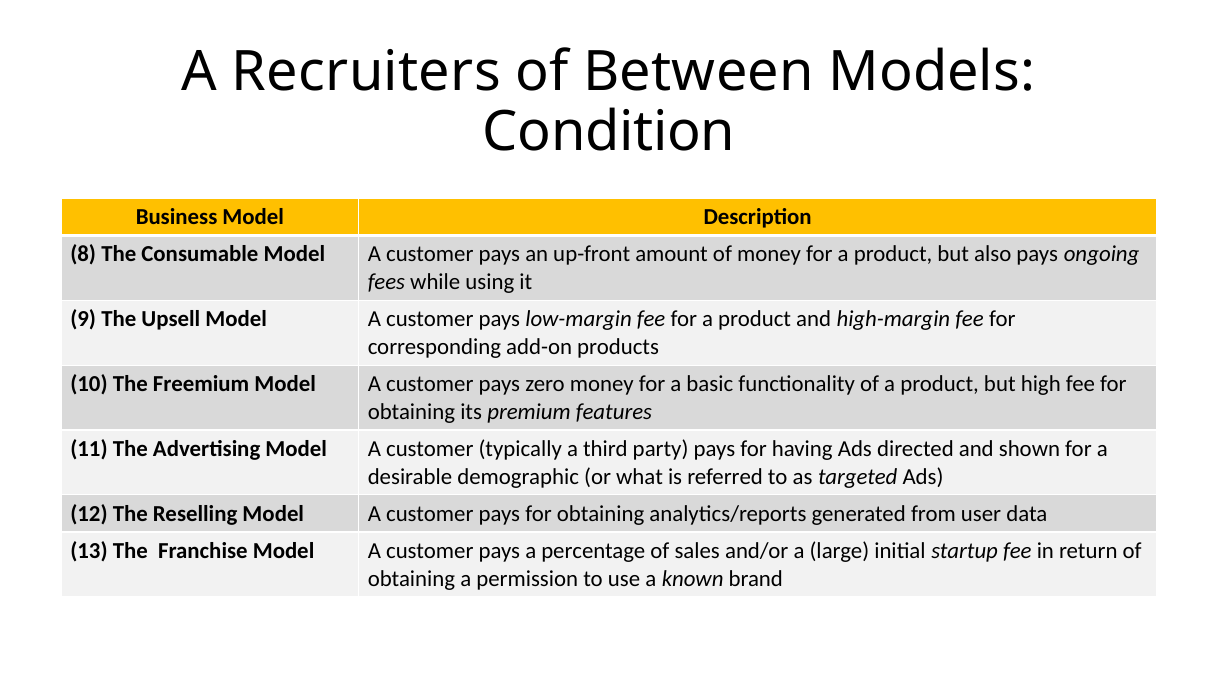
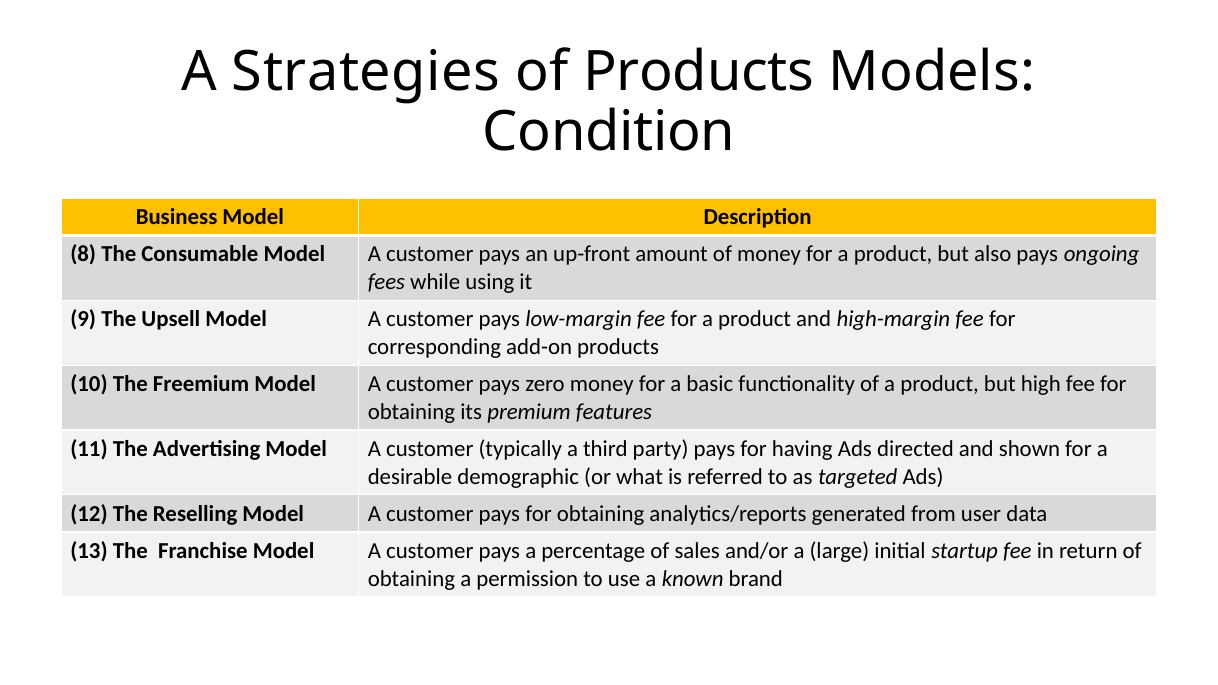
Recruiters: Recruiters -> Strategies
of Between: Between -> Products
